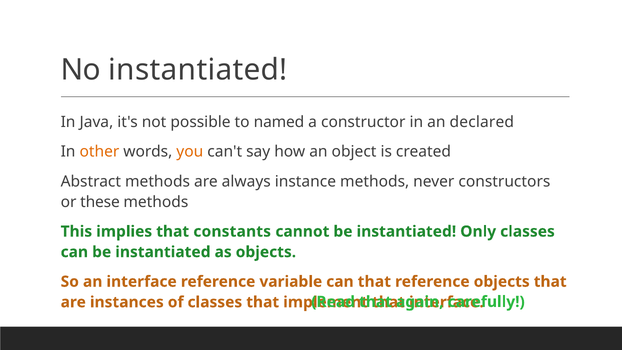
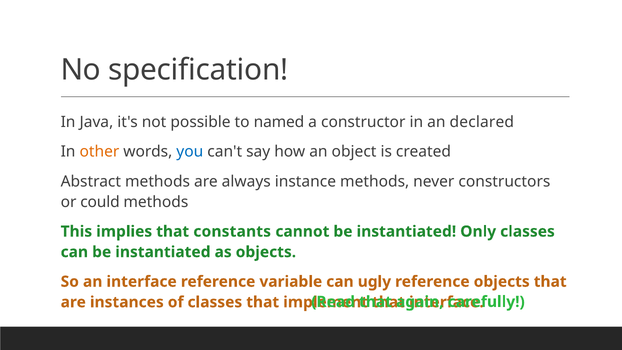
No instantiated: instantiated -> specification
you colour: orange -> blue
these: these -> could
can that: that -> ugly
